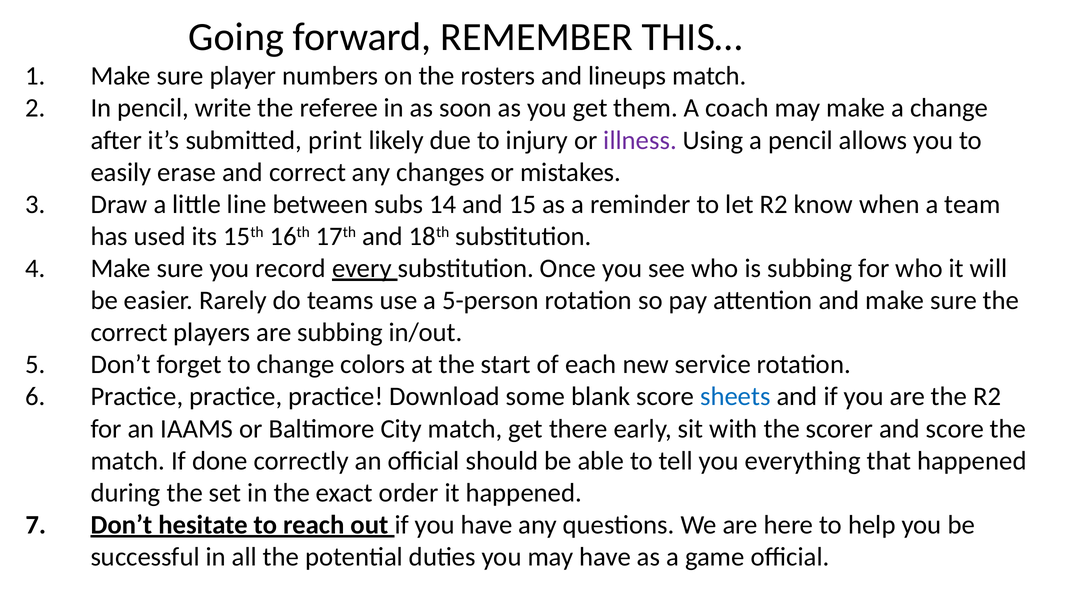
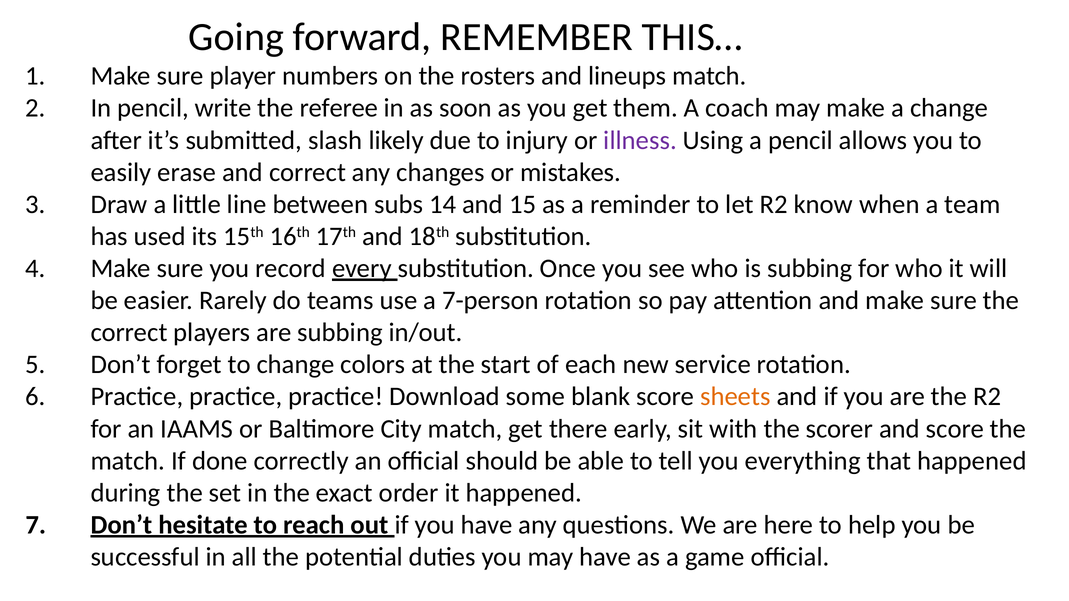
print: print -> slash
5-person: 5-person -> 7-person
sheets colour: blue -> orange
